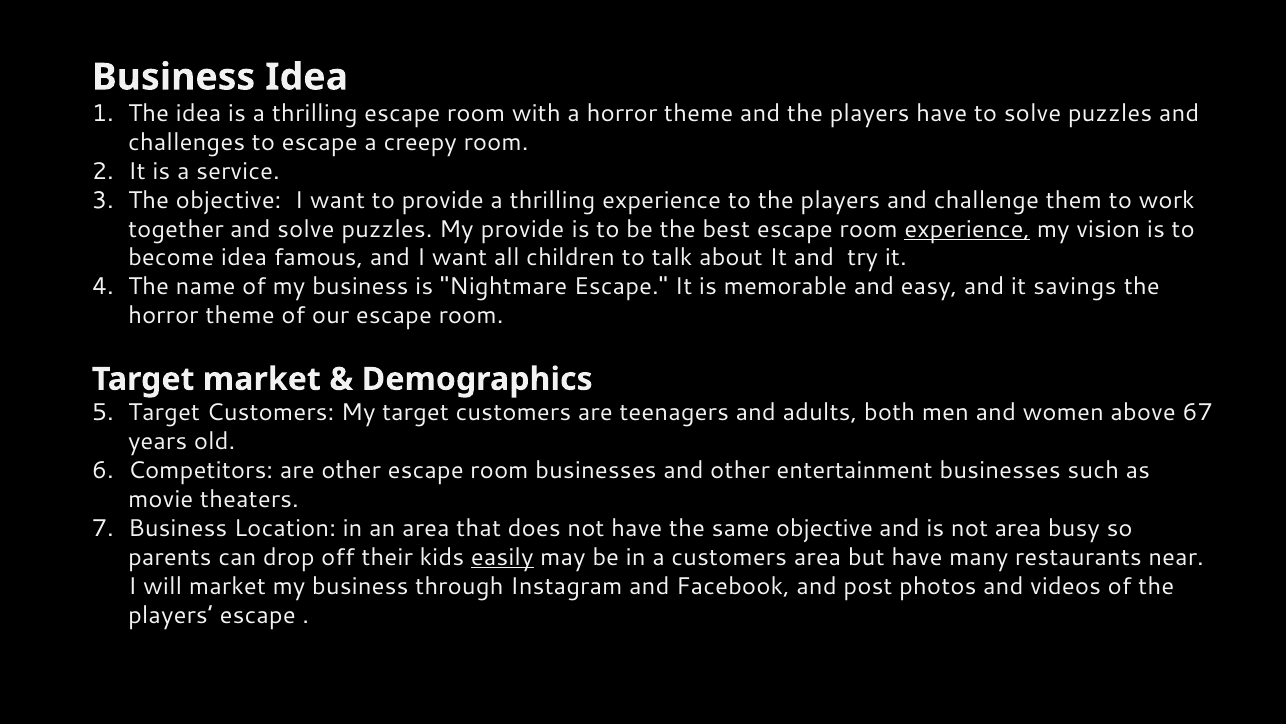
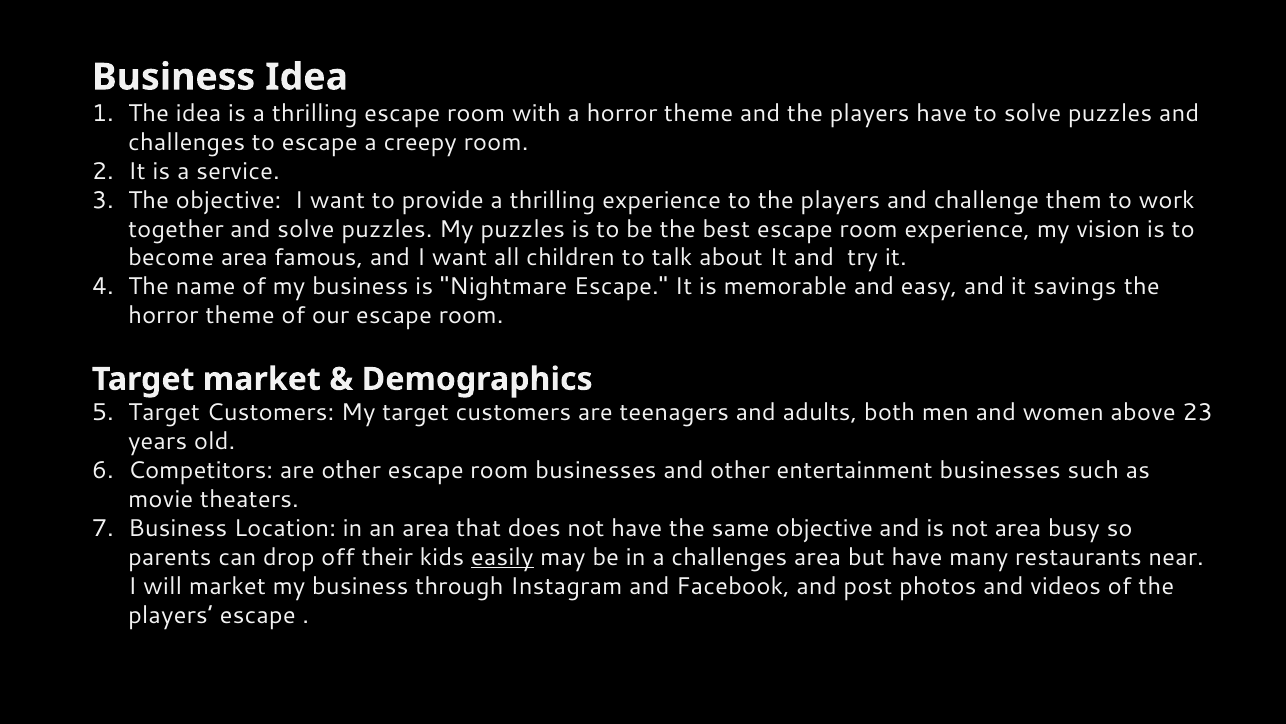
My provide: provide -> puzzles
experience at (967, 229) underline: present -> none
become idea: idea -> area
67: 67 -> 23
a customers: customers -> challenges
